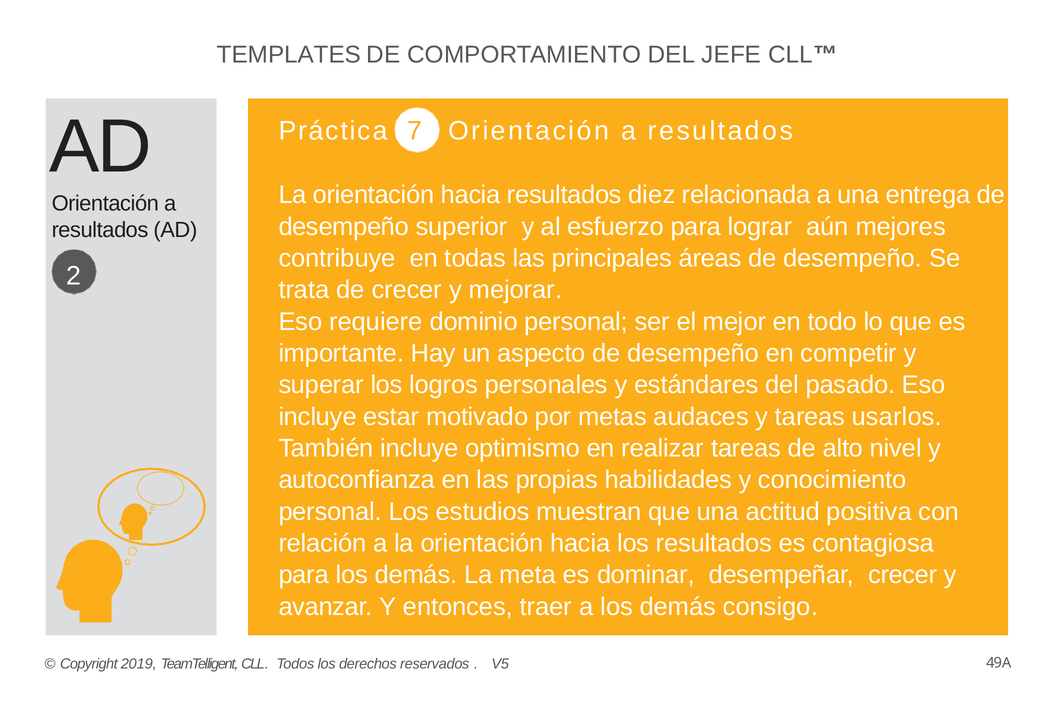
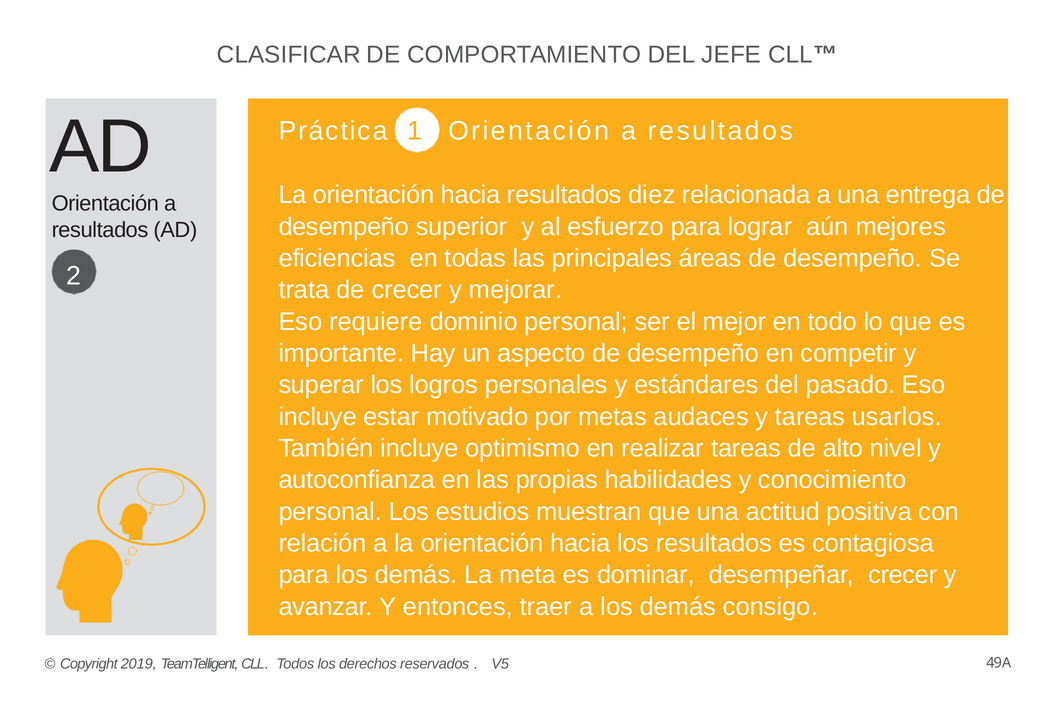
TEMPLATES: TEMPLATES -> CLASIFICAR
7: 7 -> 1
contribuye: contribuye -> eficiencias
